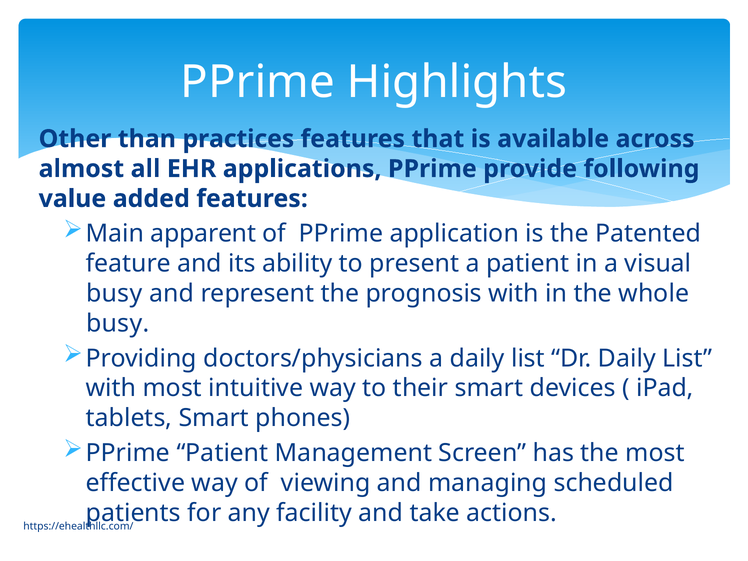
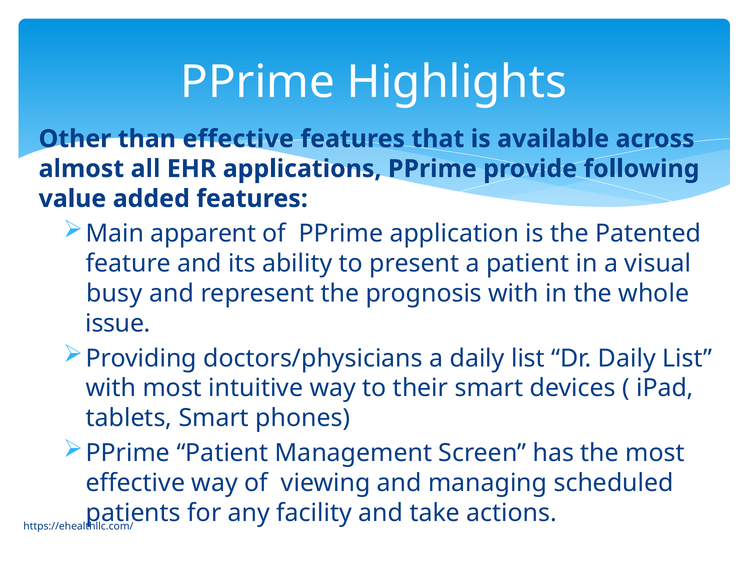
than practices: practices -> effective
busy at (118, 323): busy -> issue
